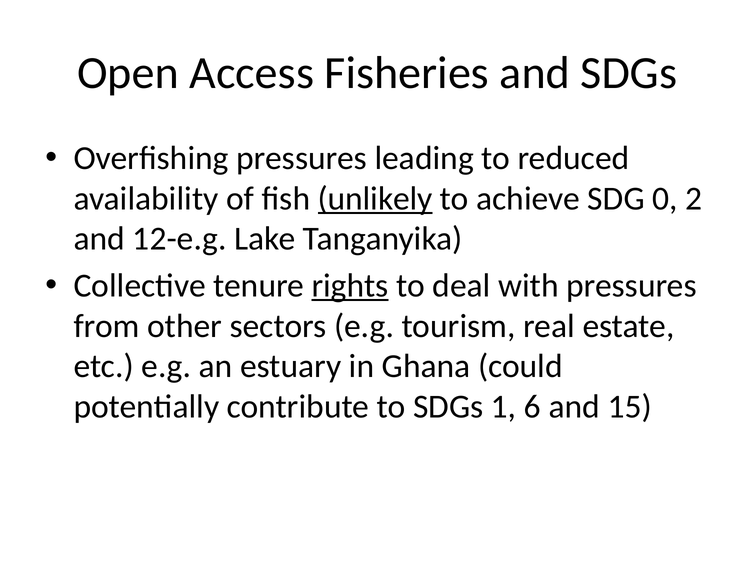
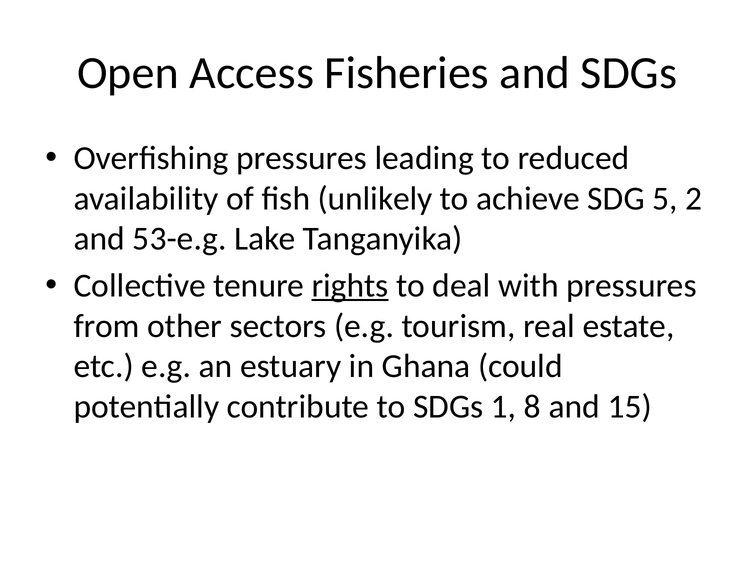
unlikely underline: present -> none
0: 0 -> 5
12-e.g: 12-e.g -> 53-e.g
6: 6 -> 8
